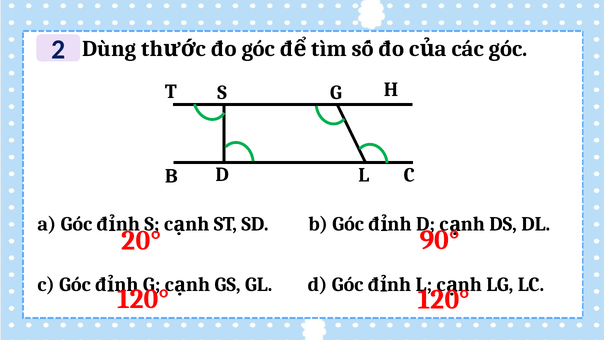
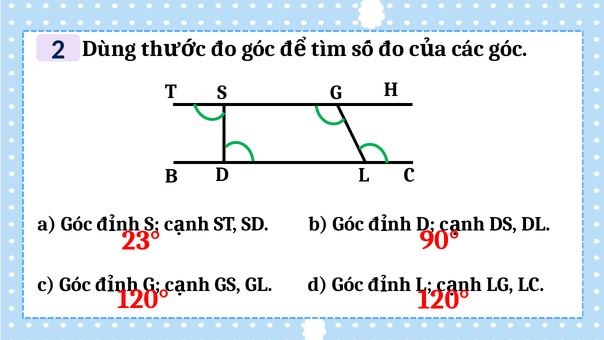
20°: 20° -> 23°
